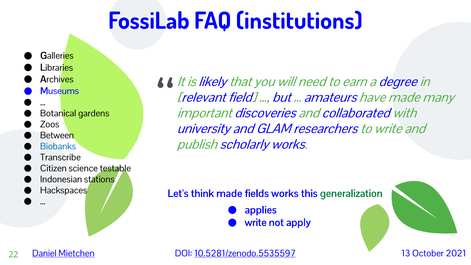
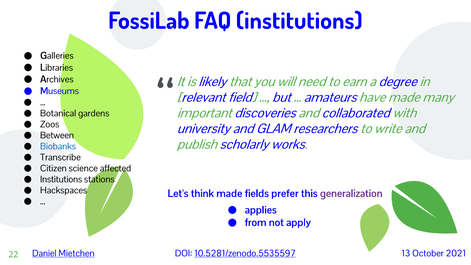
testable: testable -> affected
Indonesian at (61, 179): Indonesian -> Institutions
fields works: works -> prefer
generalization colour: green -> purple
write at (256, 222): write -> from
